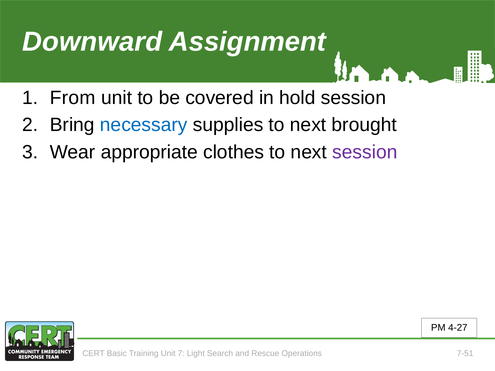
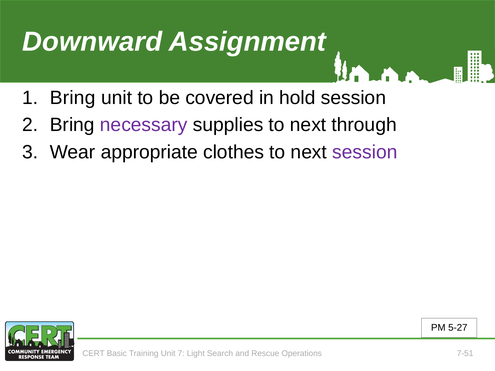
From at (73, 98): From -> Bring
necessary colour: blue -> purple
brought: brought -> through
4-27: 4-27 -> 5-27
